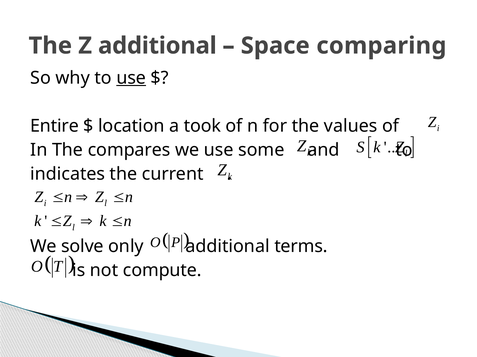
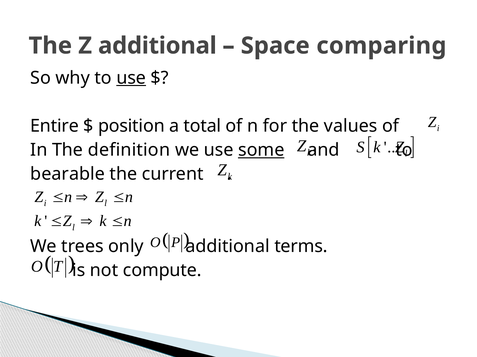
location: location -> position
took: took -> total
compares: compares -> definition
some underline: none -> present
indicates: indicates -> bearable
solve: solve -> trees
